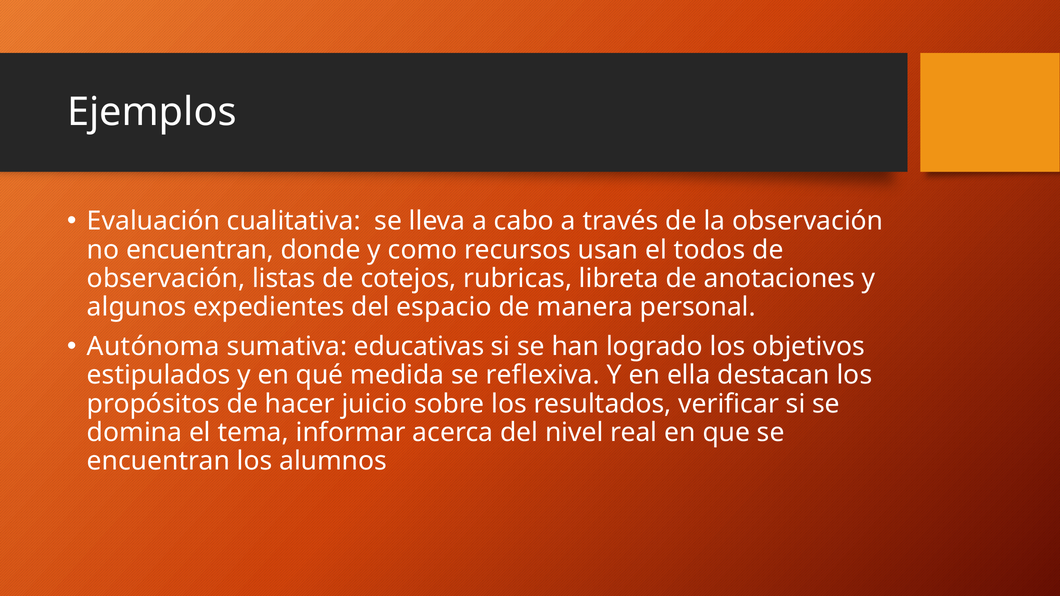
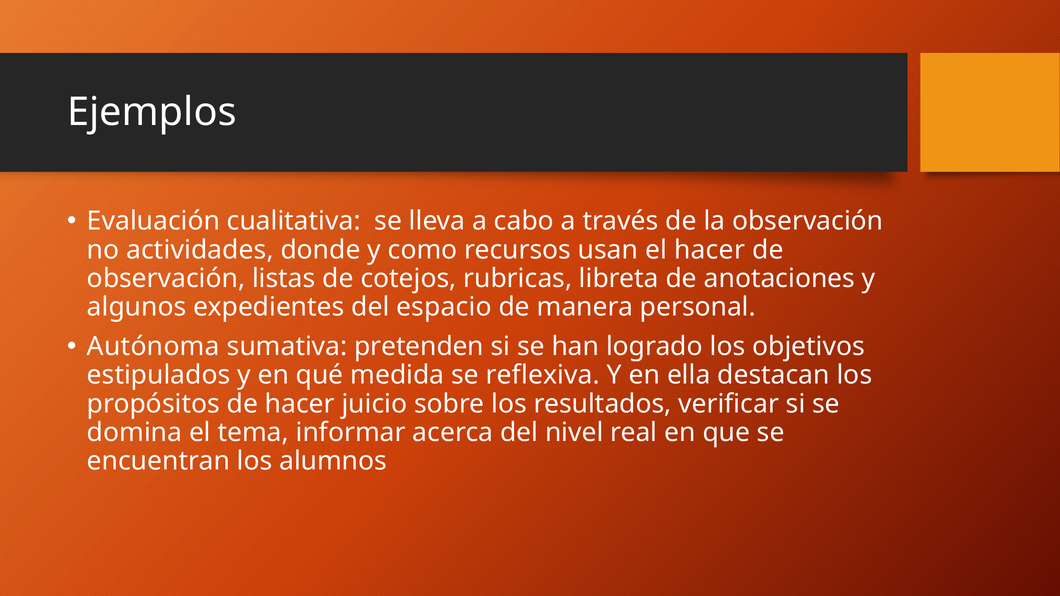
no encuentran: encuentran -> actividades
el todos: todos -> hacer
educativas: educativas -> pretenden
